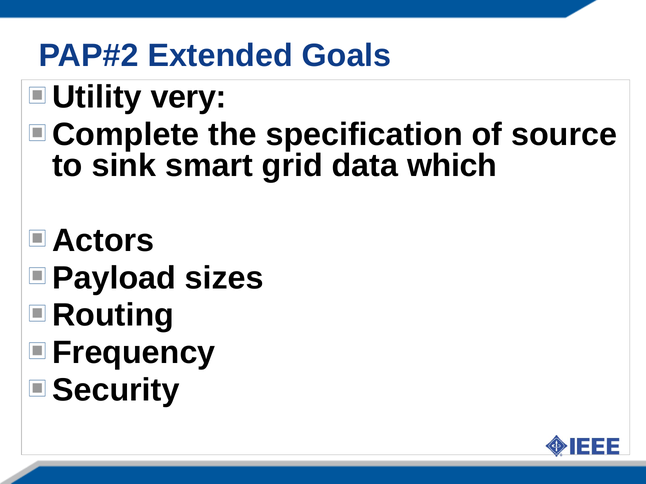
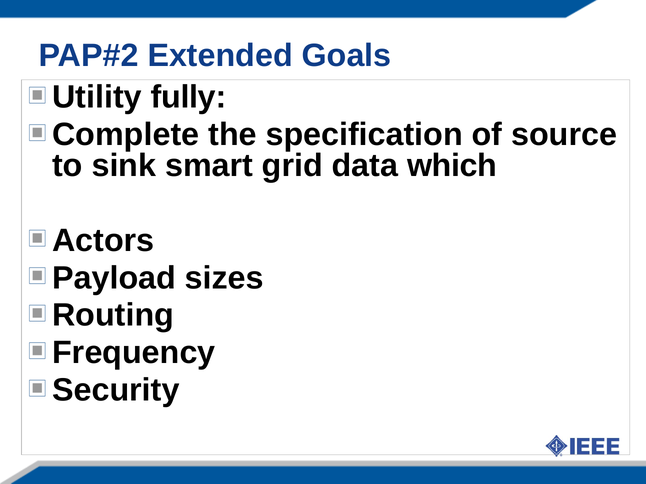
very: very -> fully
